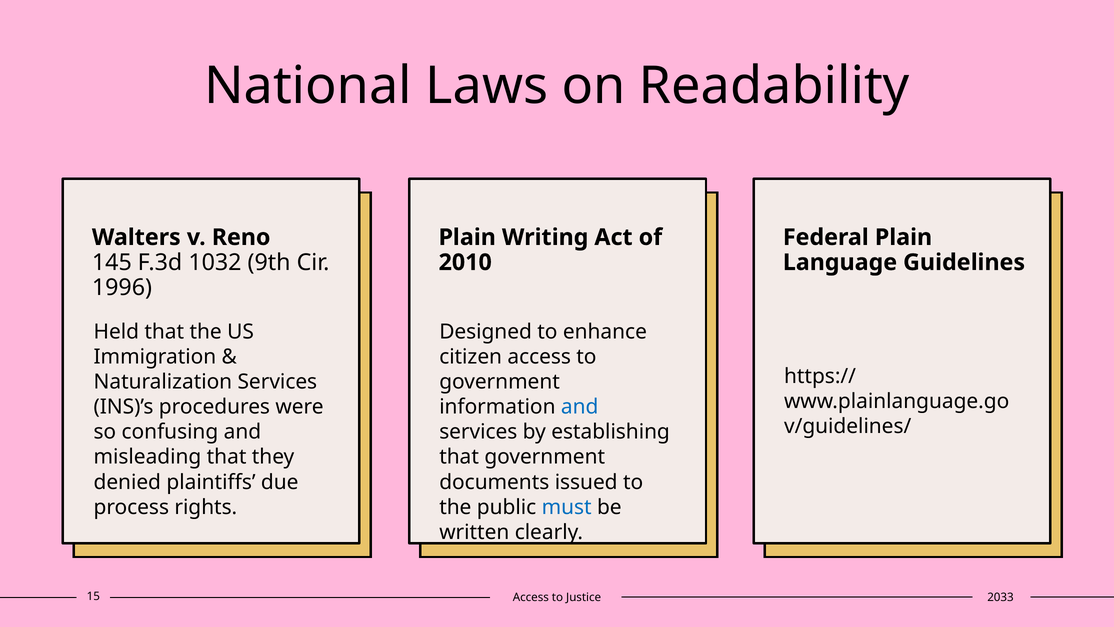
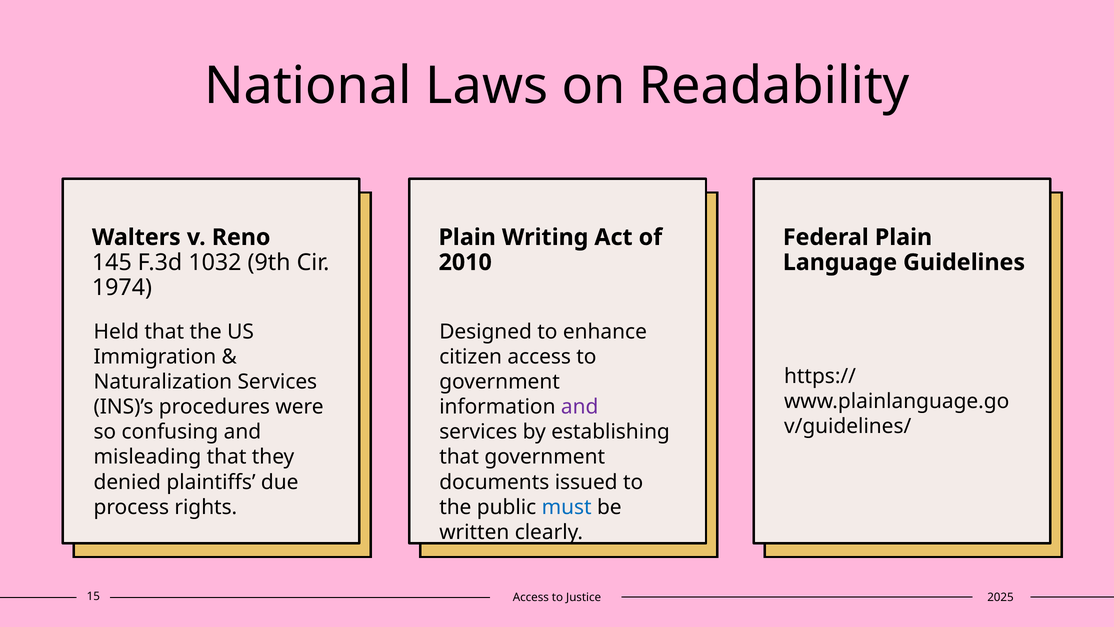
1996: 1996 -> 1974
and at (580, 407) colour: blue -> purple
2033: 2033 -> 2025
